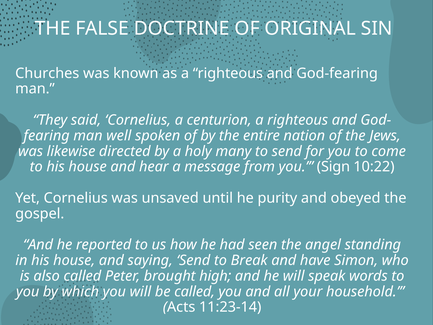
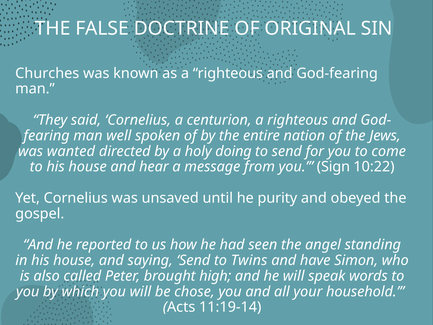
likewise: likewise -> wanted
many: many -> doing
Break: Break -> Twins
be called: called -> chose
11:23-14: 11:23-14 -> 11:19-14
